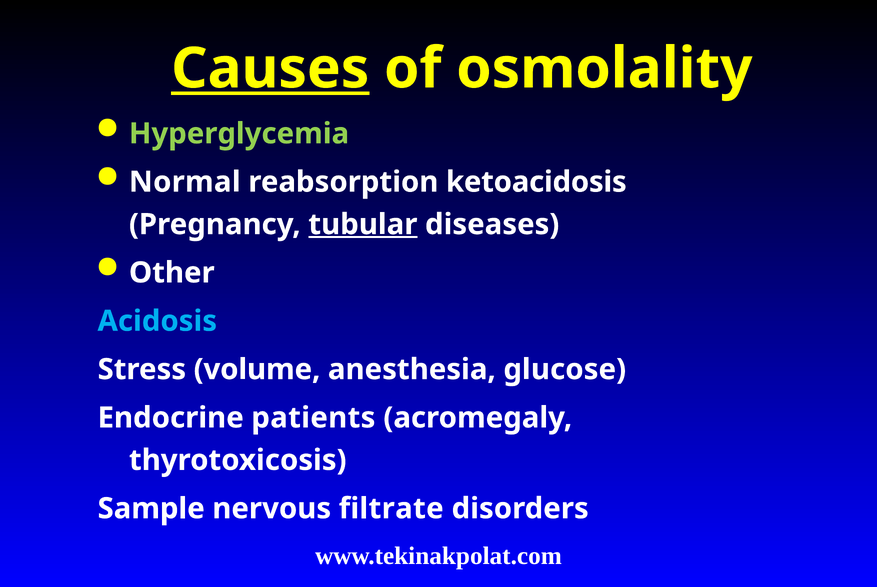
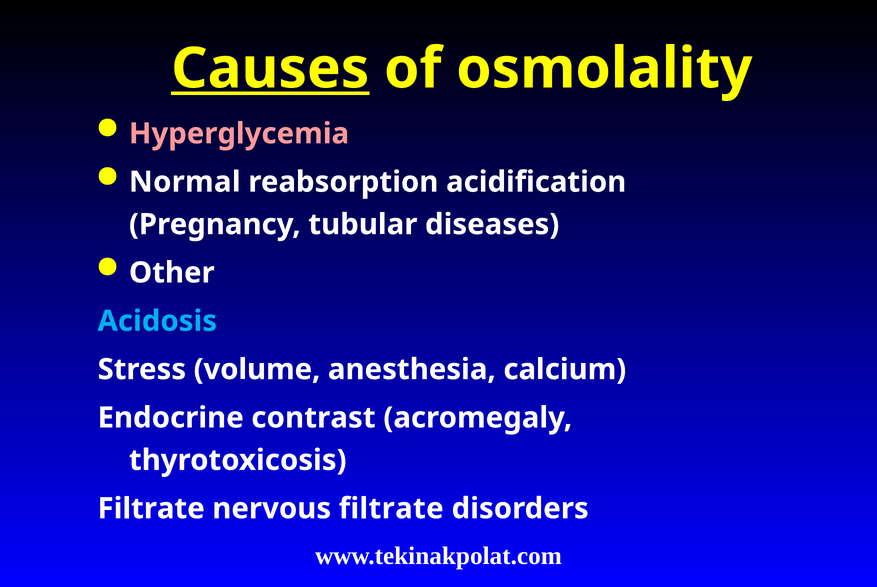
Hyperglycemia colour: light green -> pink
ketoacidosis: ketoacidosis -> acidification
tubular underline: present -> none
glucose: glucose -> calcium
patients: patients -> contrast
Sample at (151, 508): Sample -> Filtrate
